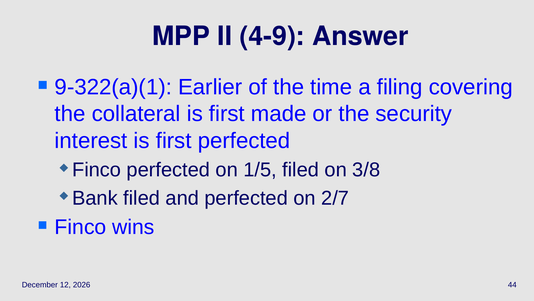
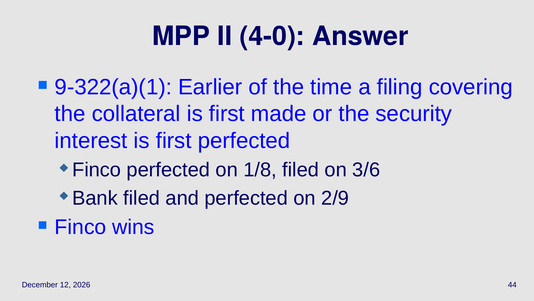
4-9: 4-9 -> 4-0
1/5: 1/5 -> 1/8
3/8: 3/8 -> 3/6
2/7: 2/7 -> 2/9
